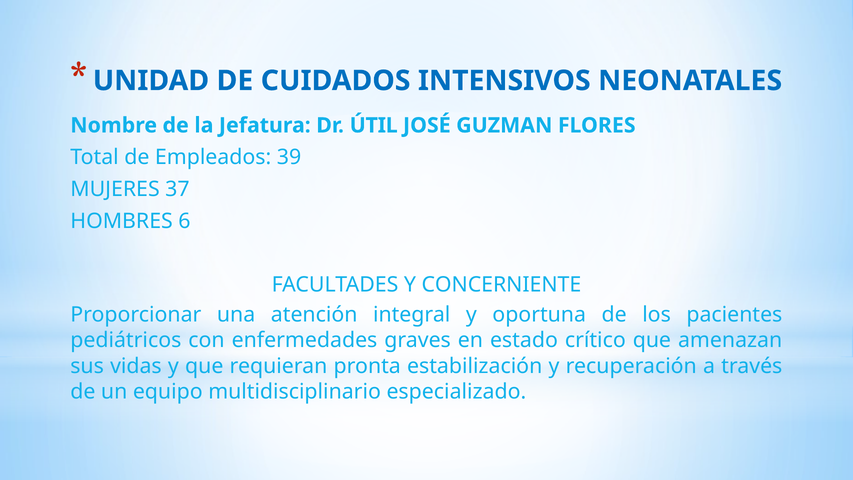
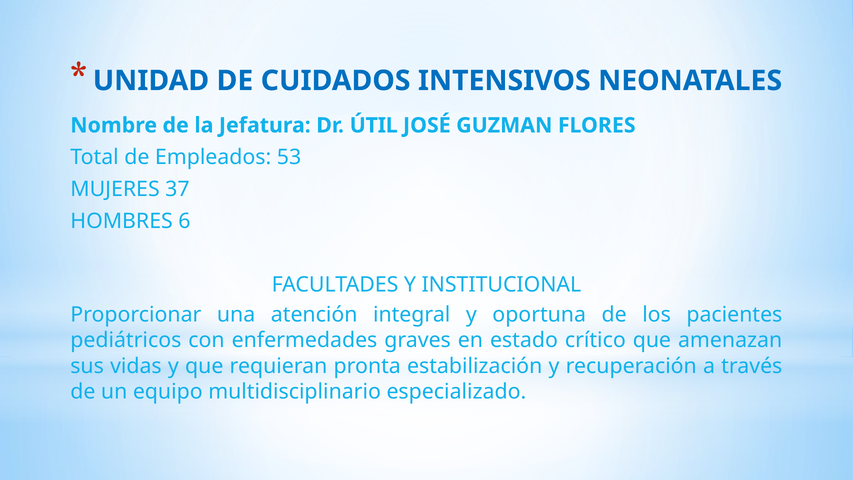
39: 39 -> 53
CONCERNIENTE: CONCERNIENTE -> INSTITUCIONAL
